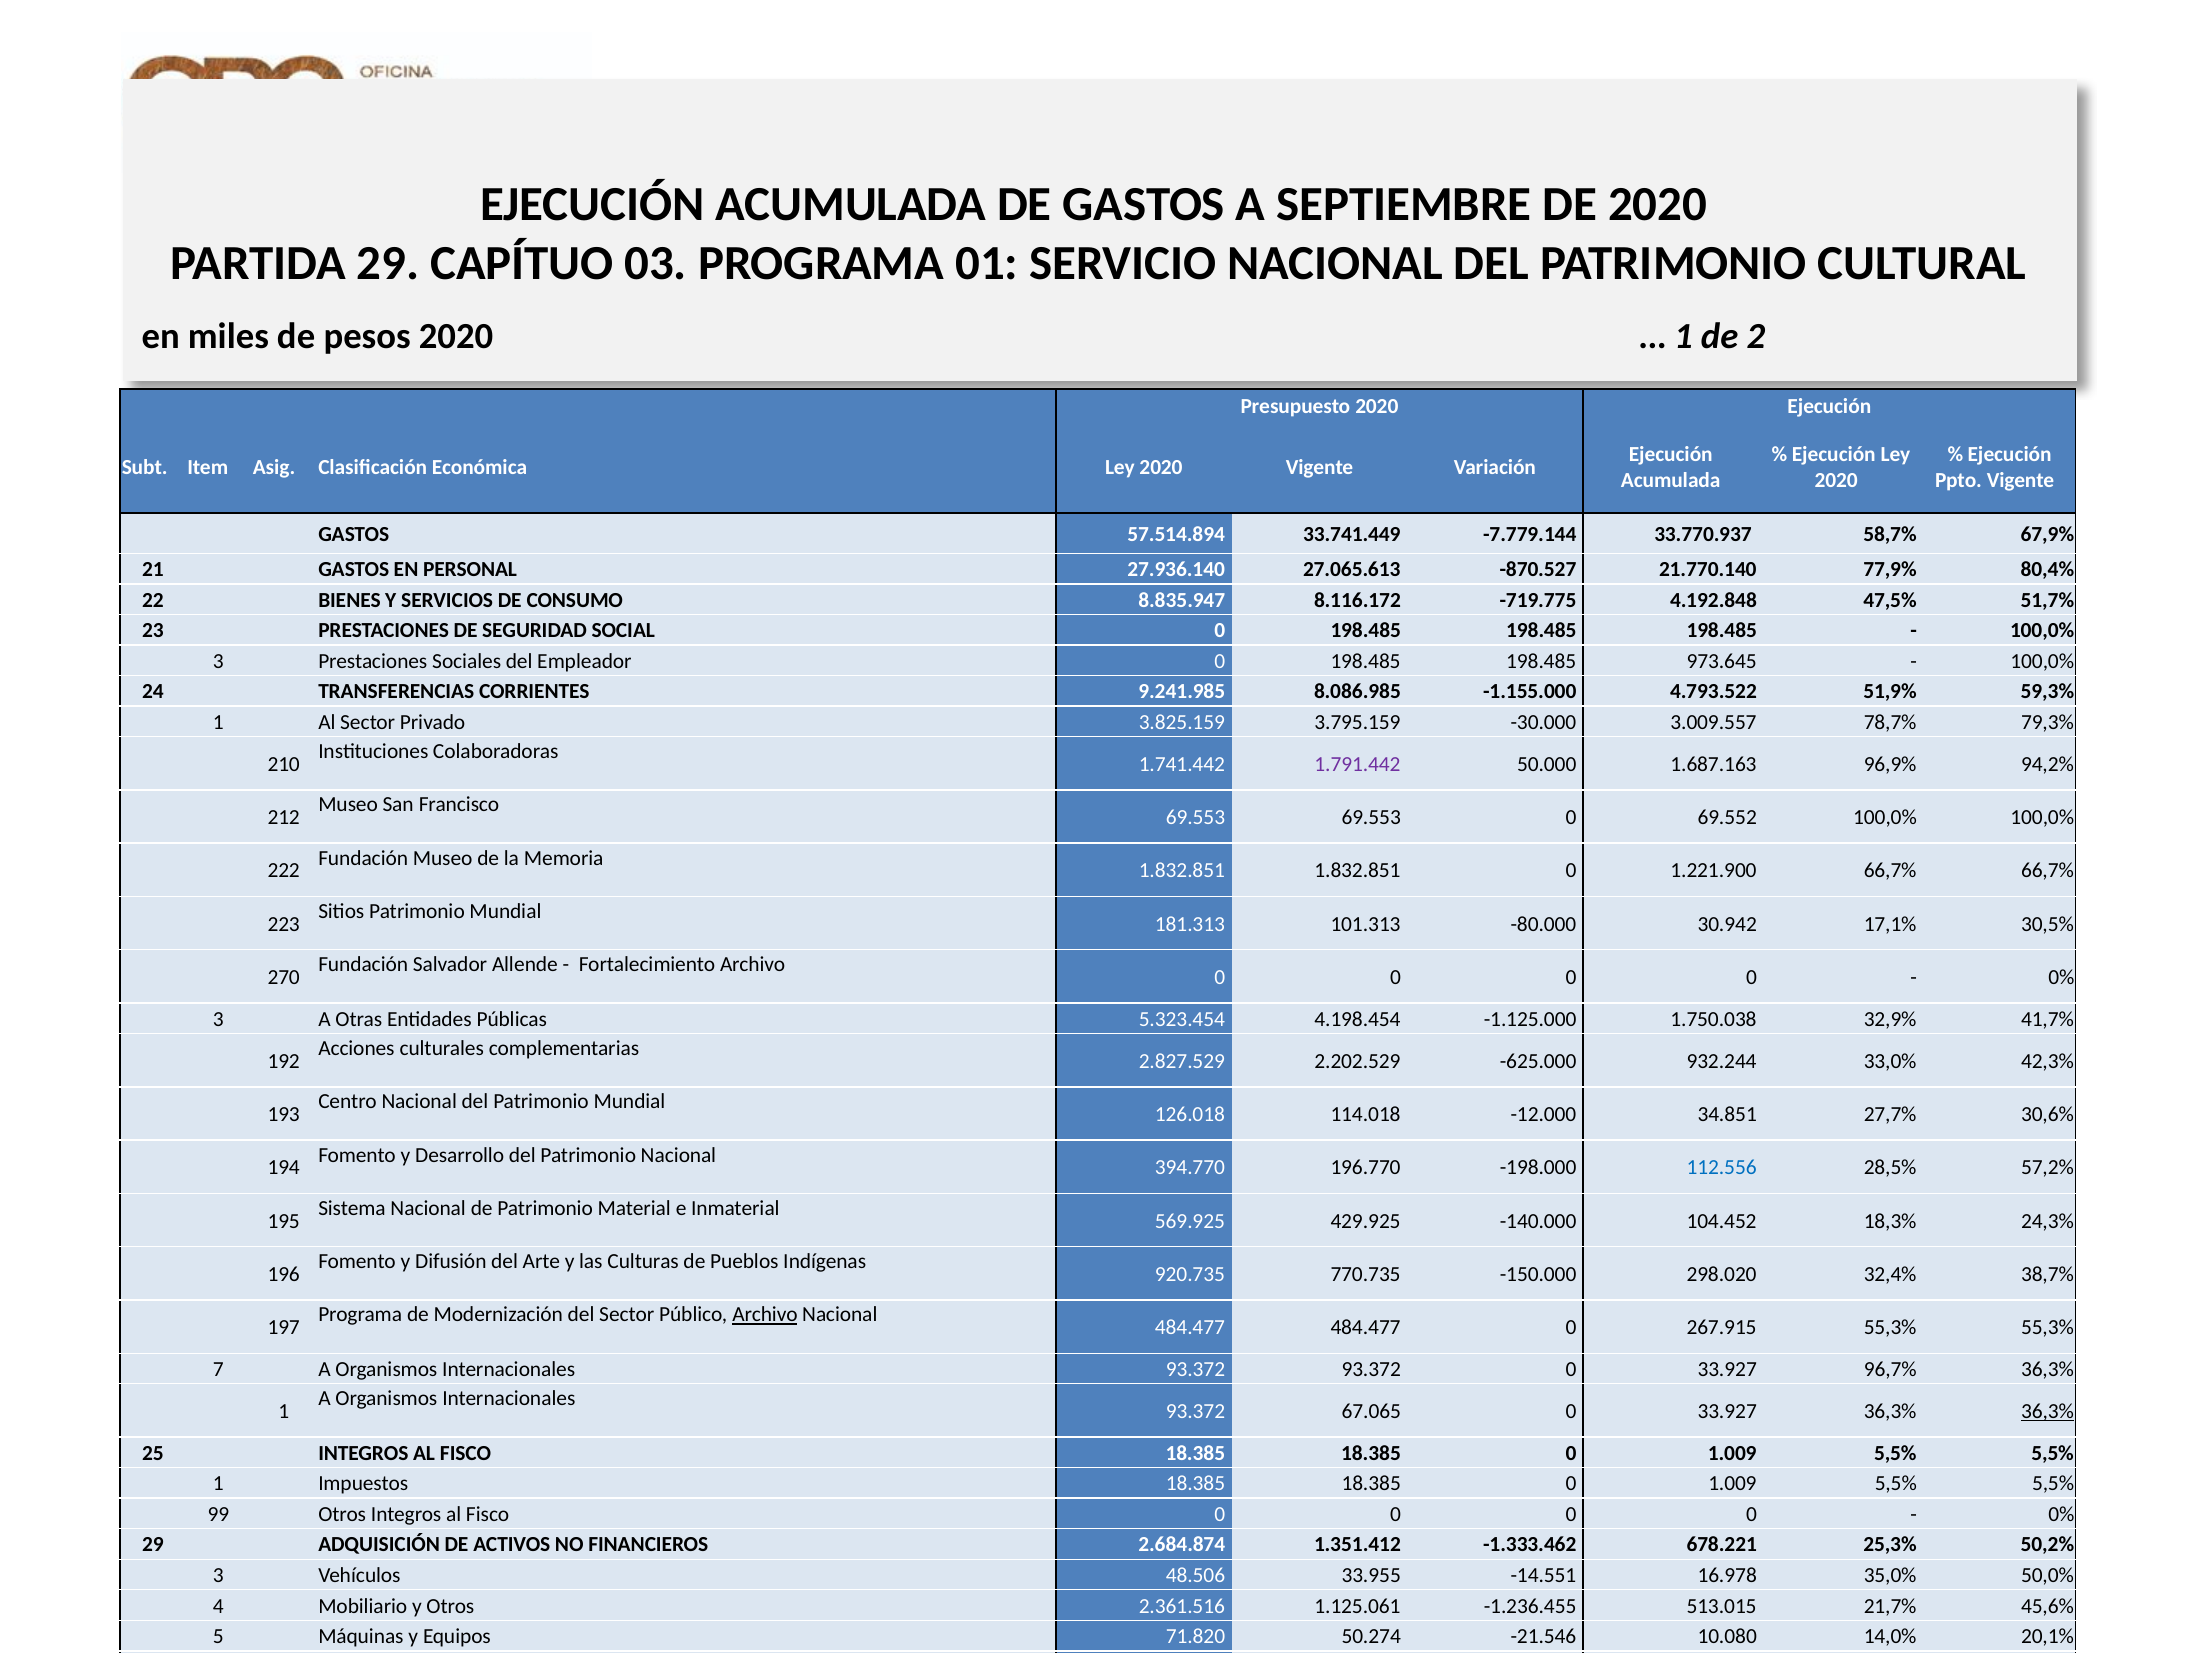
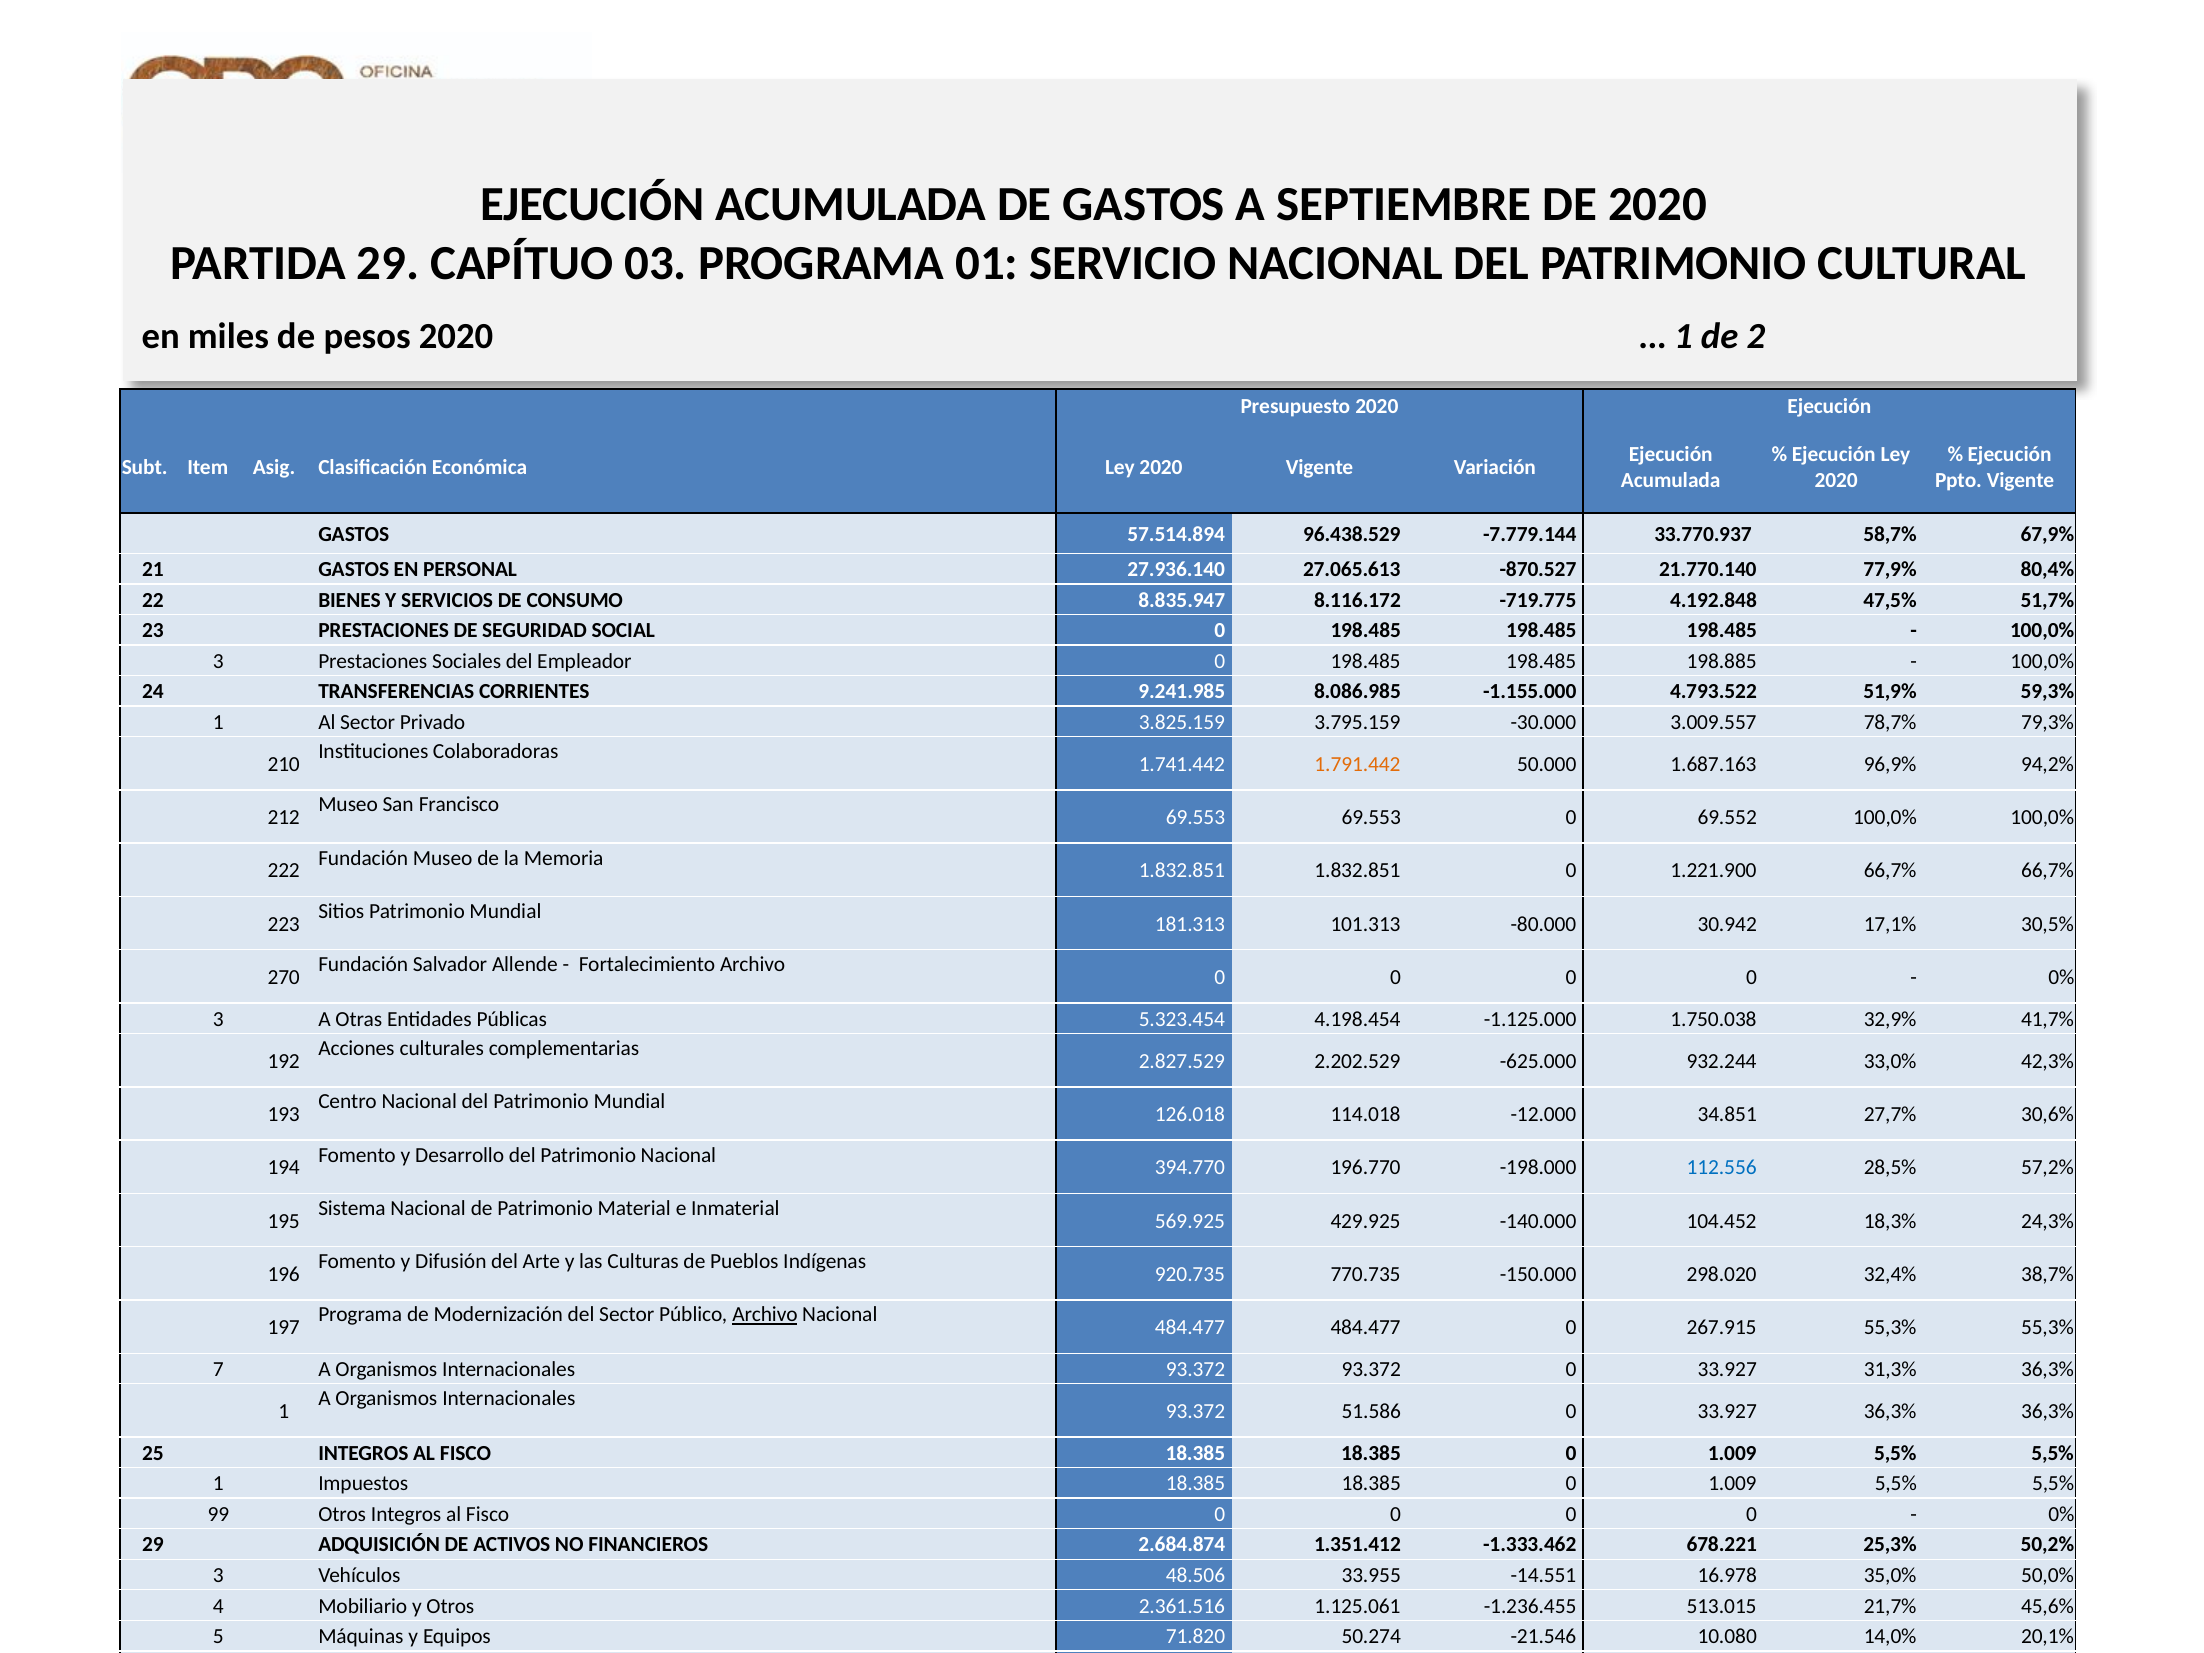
33.741.449: 33.741.449 -> 96.438.529
973.645: 973.645 -> 198.885
1.791.442 colour: purple -> orange
96,7%: 96,7% -> 31,3%
67.065: 67.065 -> 51.586
36,3% at (2048, 1411) underline: present -> none
